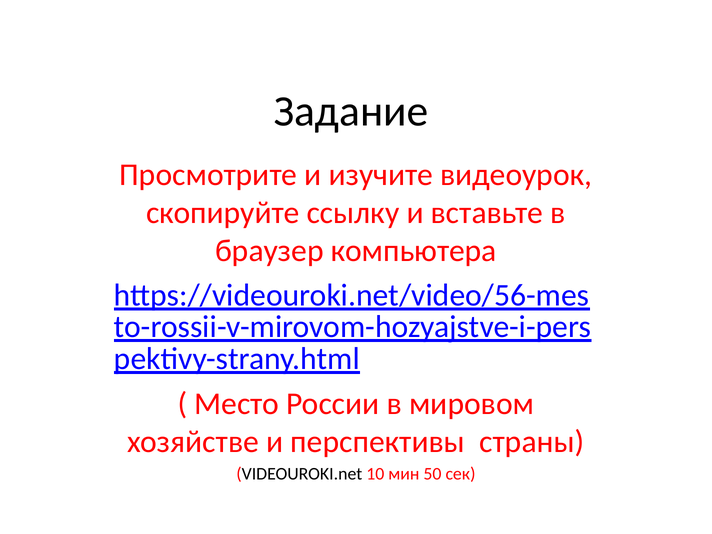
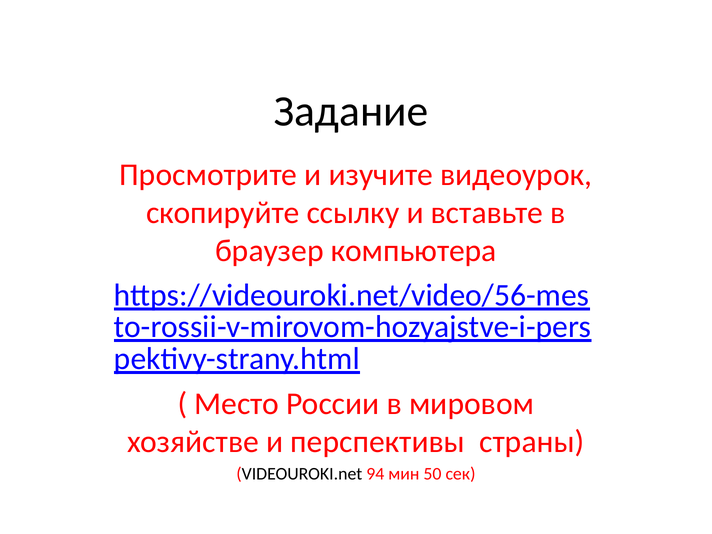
10: 10 -> 94
